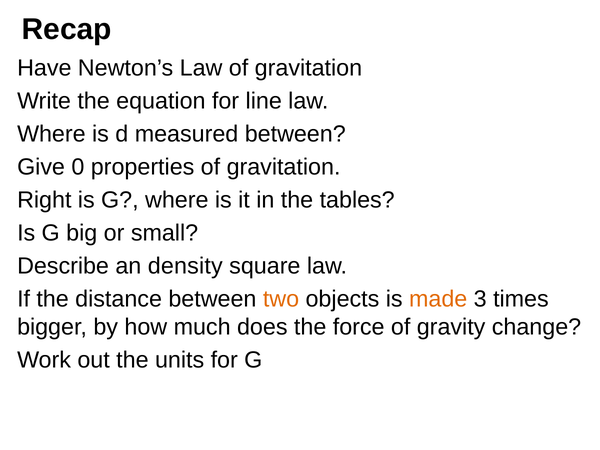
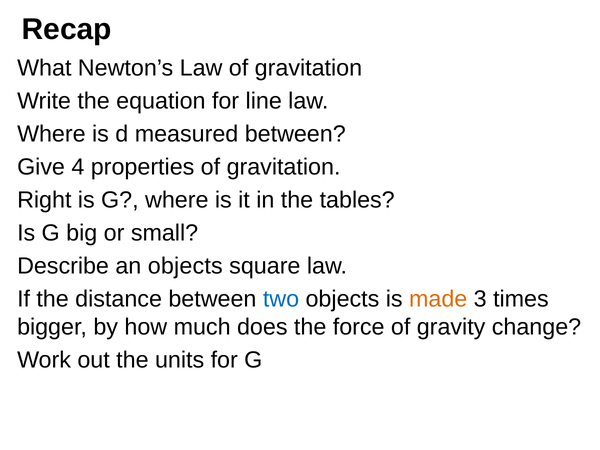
Have: Have -> What
0: 0 -> 4
an density: density -> objects
two colour: orange -> blue
